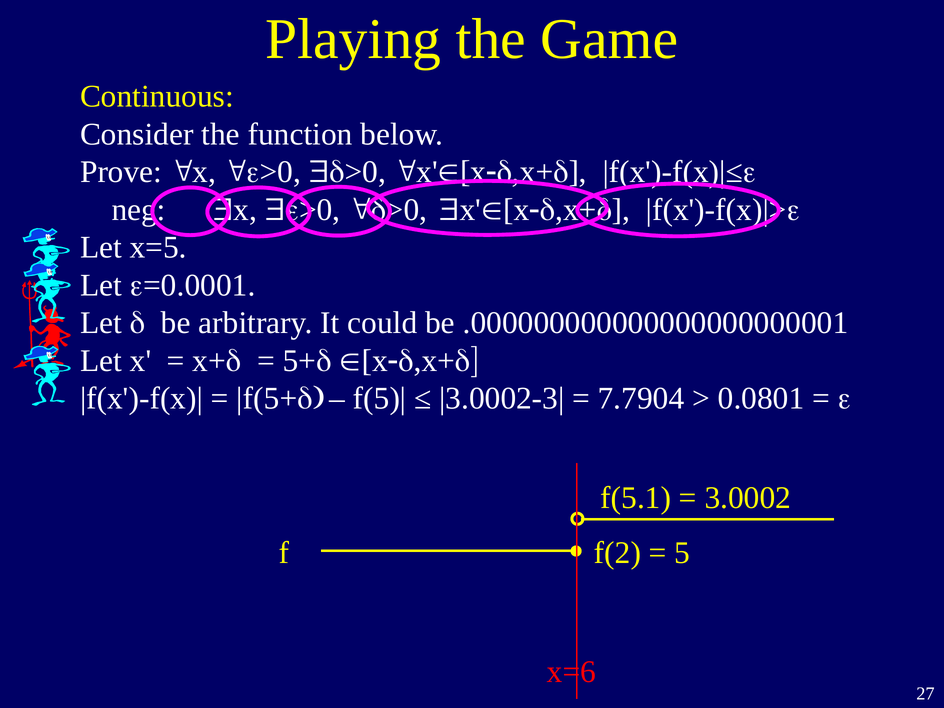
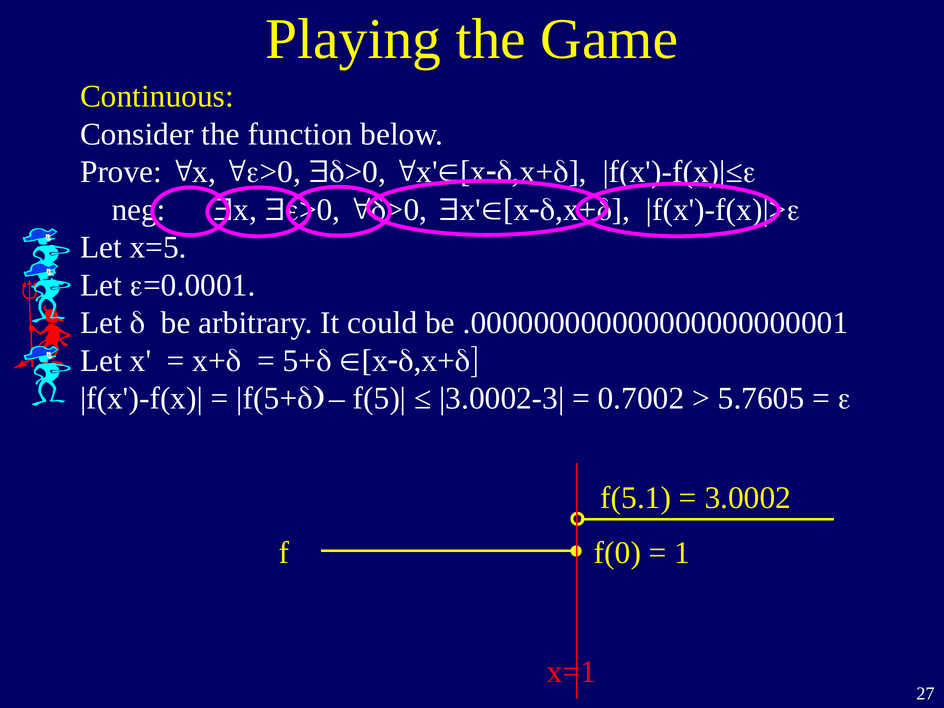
7.7904: 7.7904 -> 0.7002
0.0801: 0.0801 -> 5.7605
f(2: f(2 -> f(0
5: 5 -> 1
x=6: x=6 -> x=1
